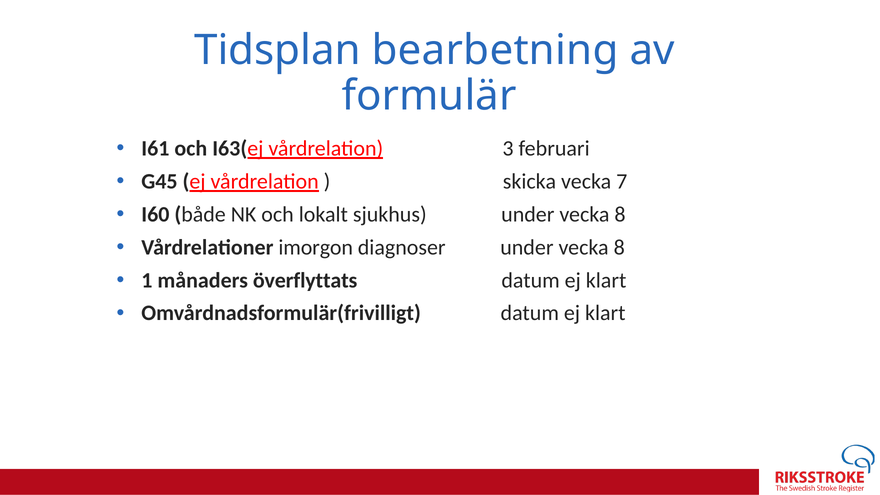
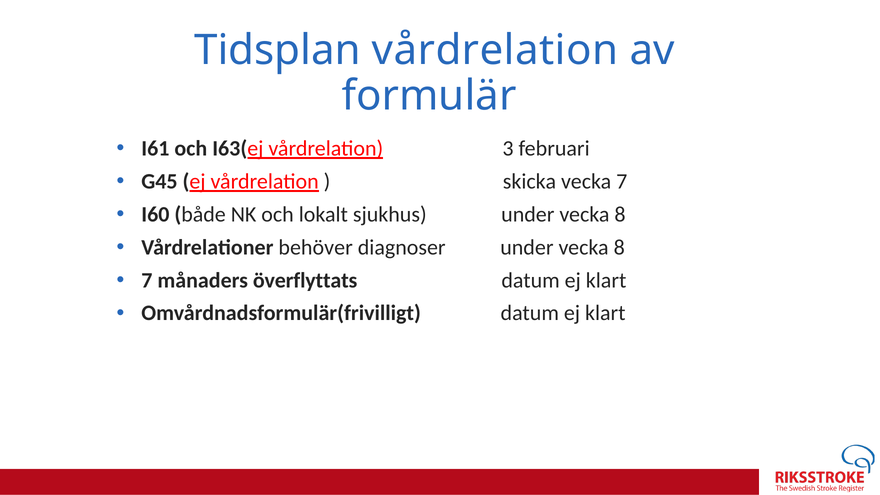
Tidsplan bearbetning: bearbetning -> vårdrelation
imorgon: imorgon -> behöver
1 at (147, 280): 1 -> 7
